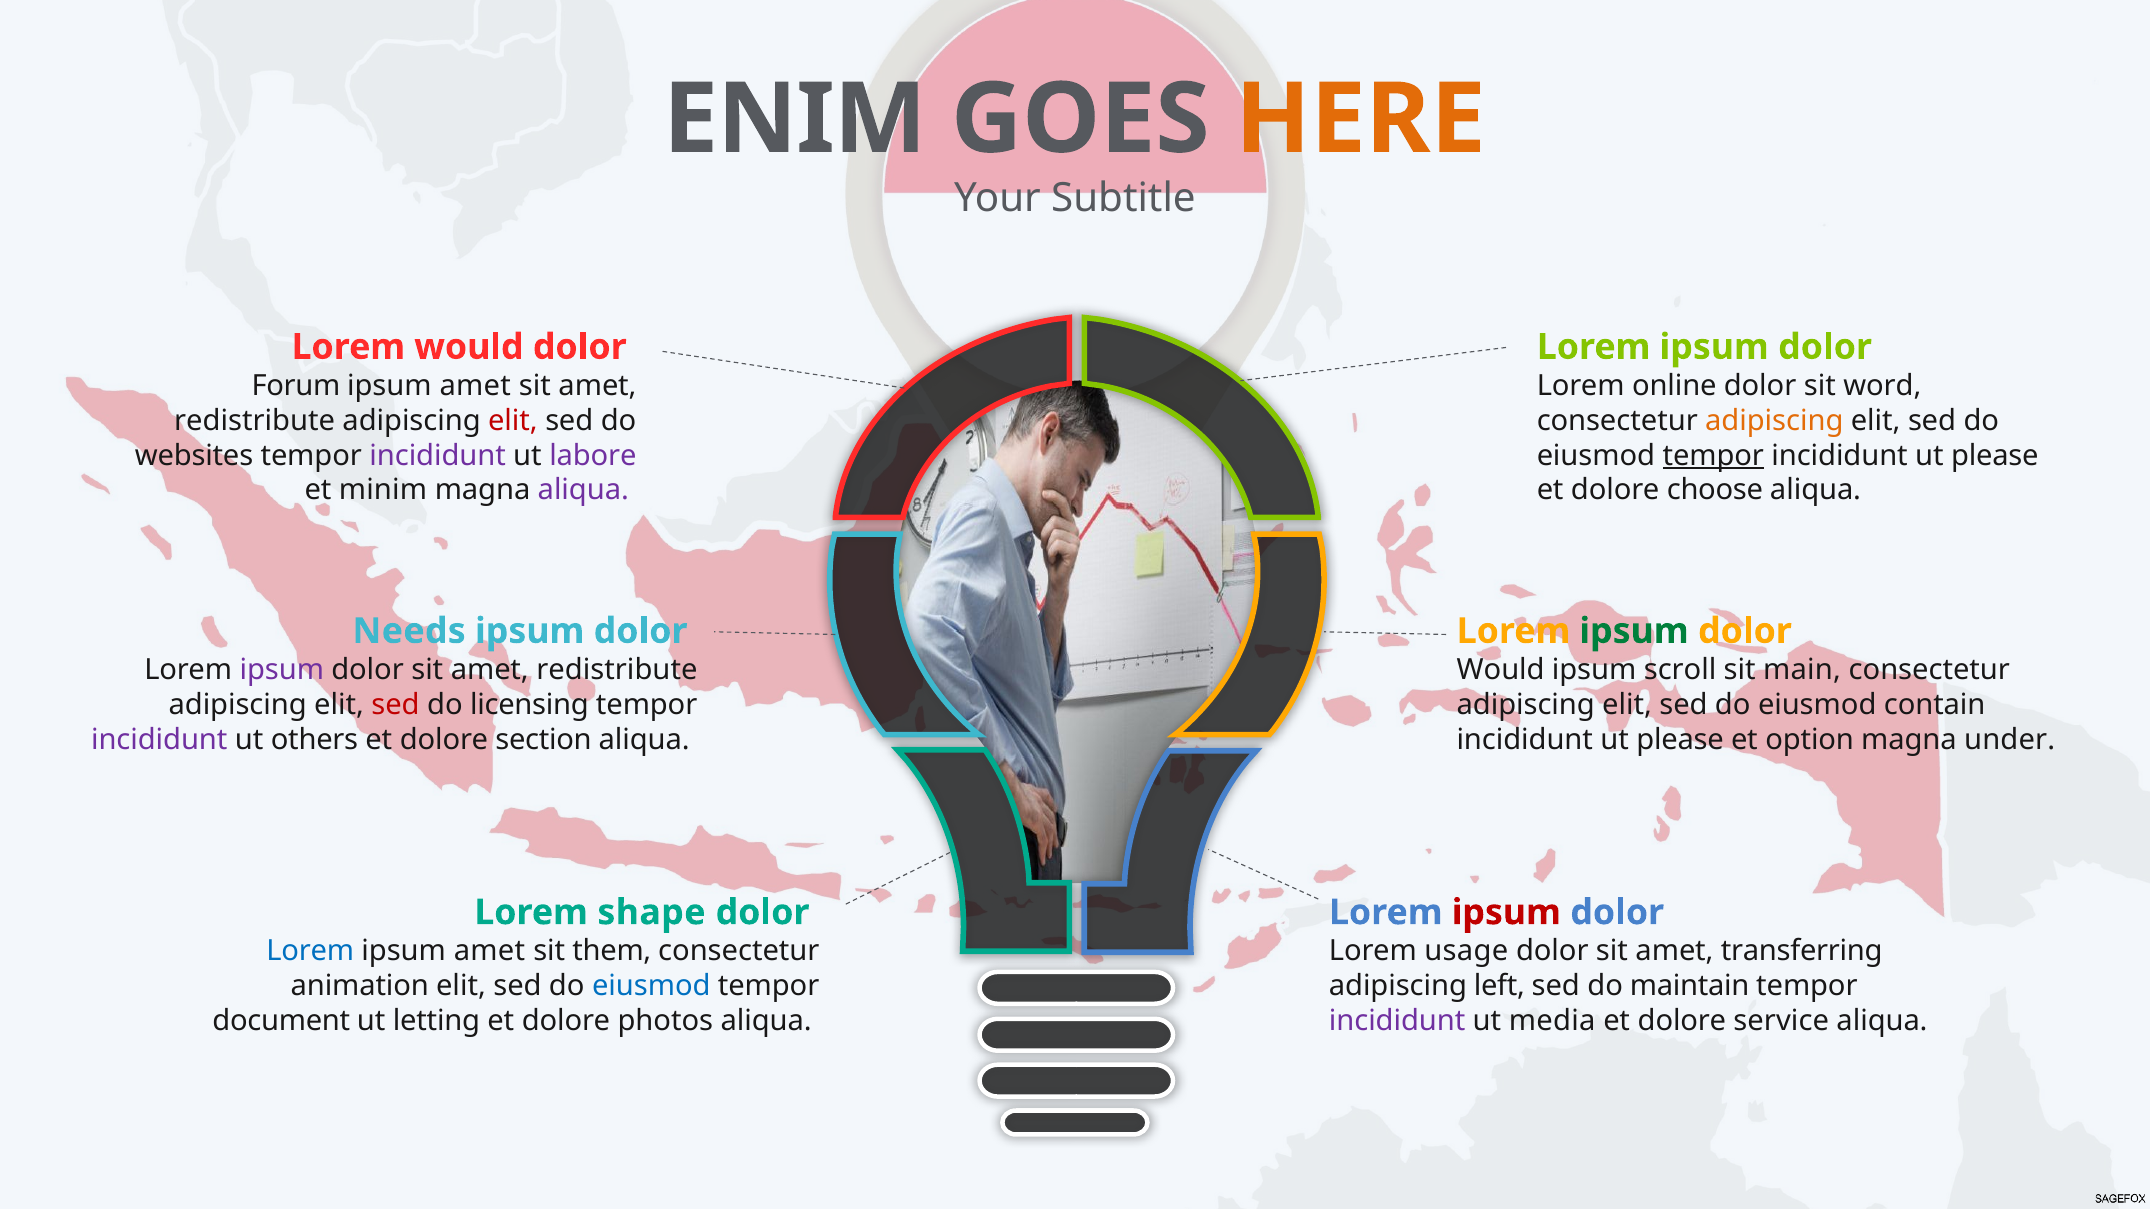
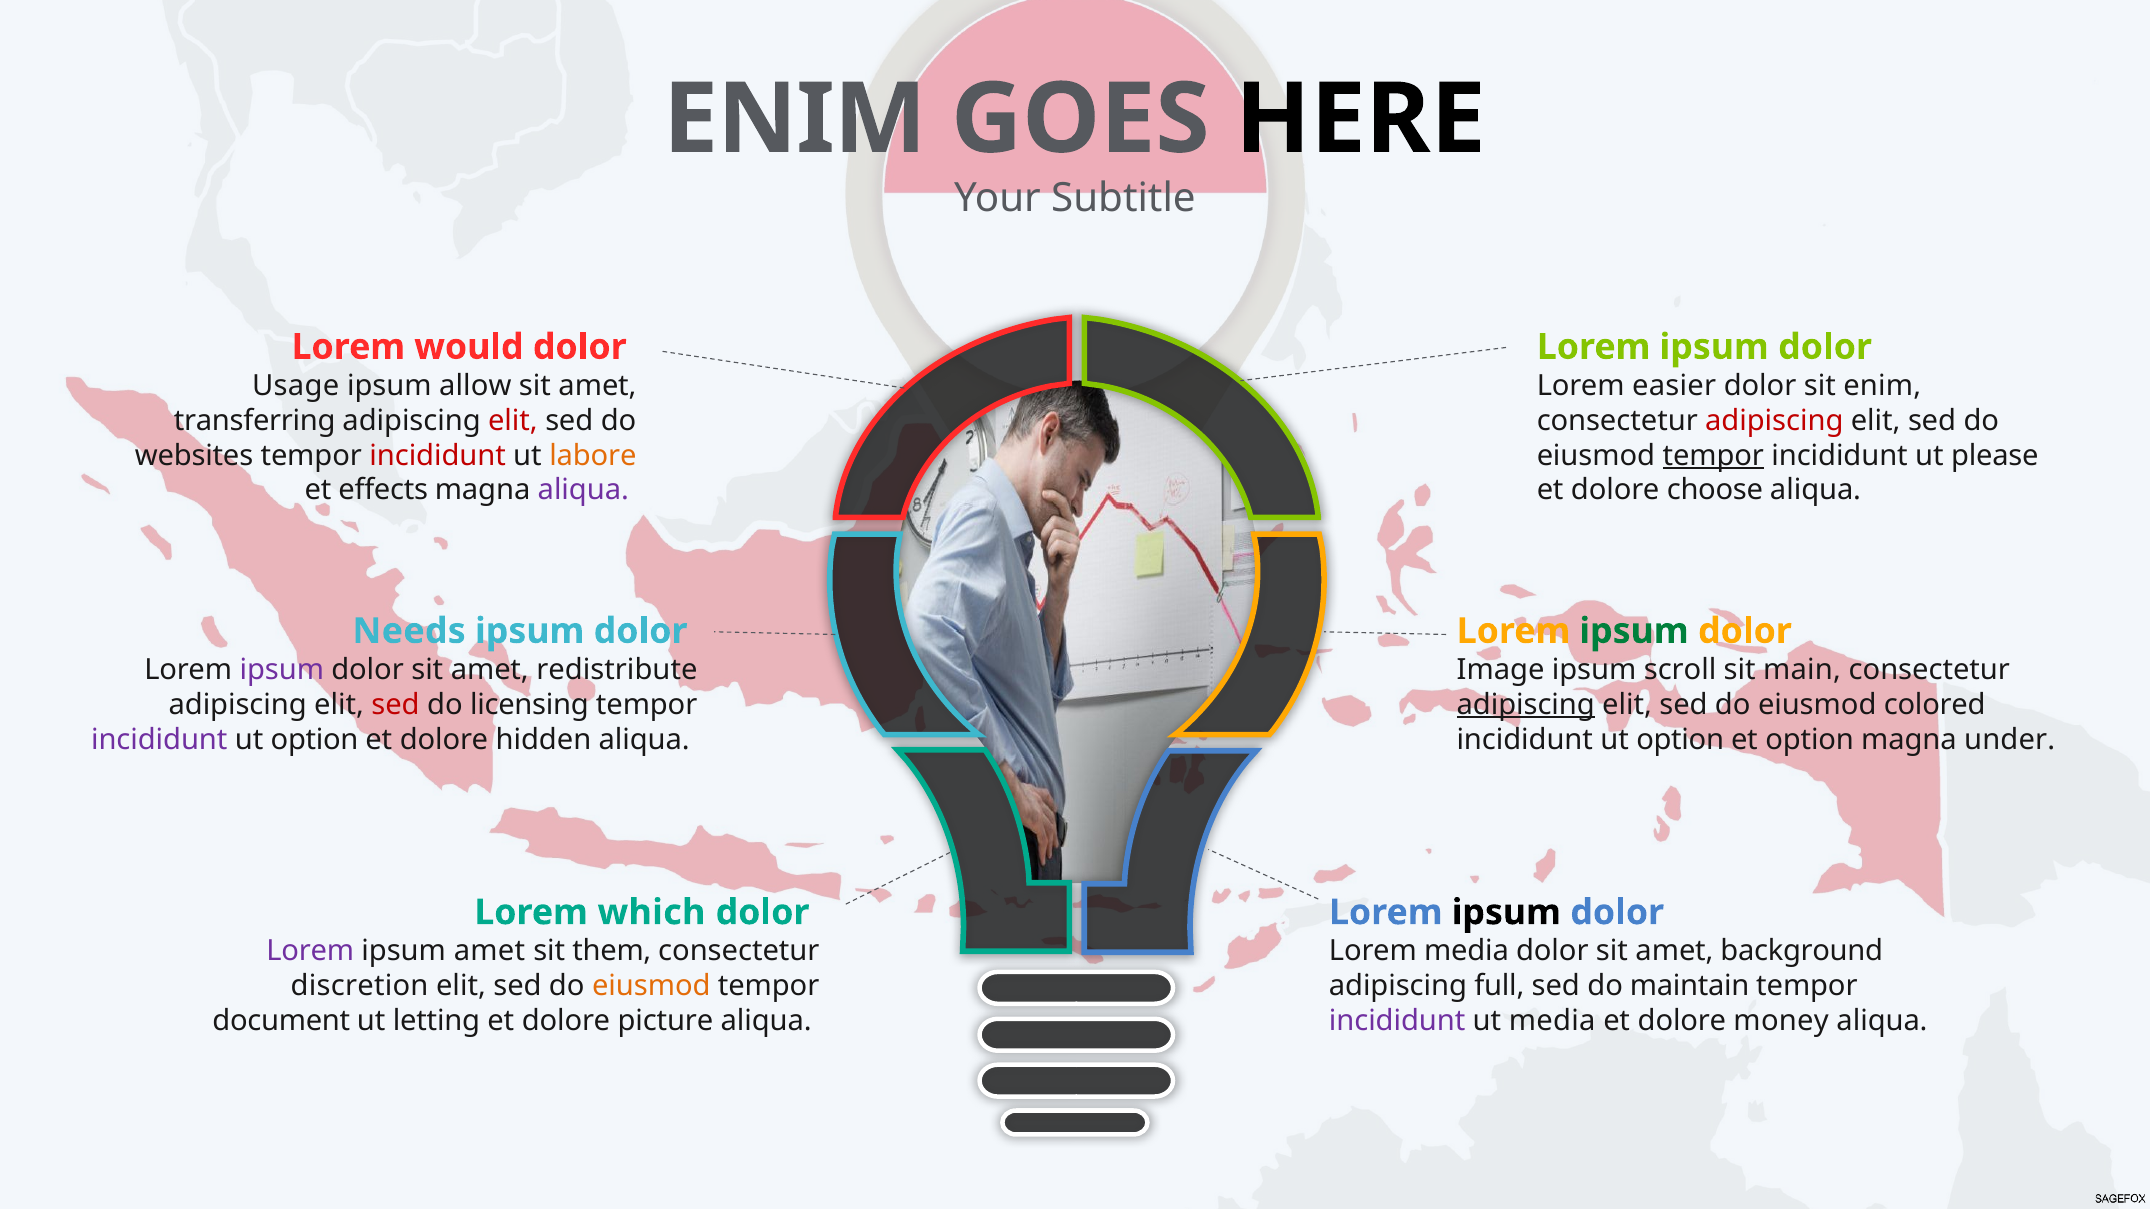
HERE colour: orange -> black
Forum: Forum -> Usage
amet at (475, 386): amet -> allow
online: online -> easier
sit word: word -> enim
redistribute at (255, 421): redistribute -> transferring
adipiscing at (1774, 421) colour: orange -> red
incididunt at (438, 456) colour: purple -> red
labore colour: purple -> orange
minim: minim -> effects
Would at (1501, 670): Would -> Image
adipiscing at (1526, 705) underline: none -> present
contain: contain -> colored
others at (315, 740): others -> option
section: section -> hidden
please at (1680, 740): please -> option
shape: shape -> which
ipsum at (1506, 913) colour: red -> black
Lorem at (310, 951) colour: blue -> purple
Lorem usage: usage -> media
transferring: transferring -> background
animation: animation -> discretion
eiusmod at (651, 986) colour: blue -> orange
left: left -> full
photos: photos -> picture
service: service -> money
